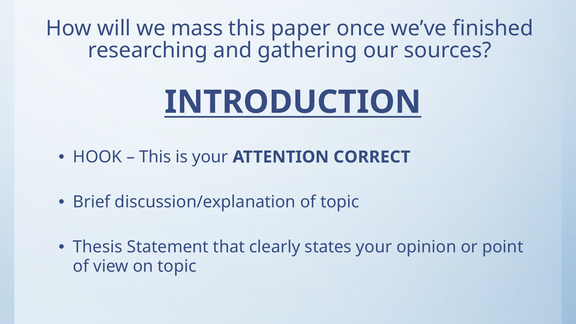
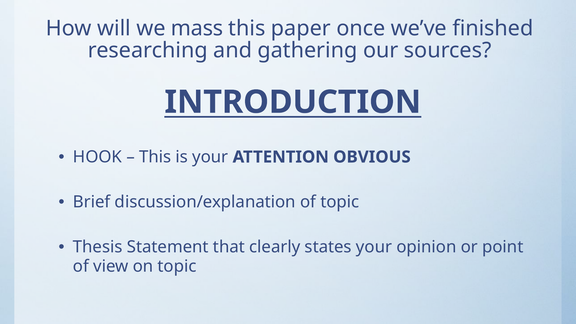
CORRECT: CORRECT -> OBVIOUS
